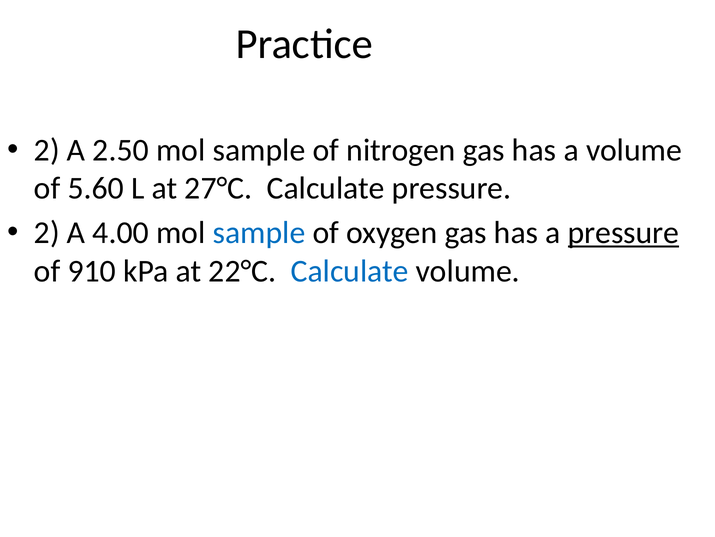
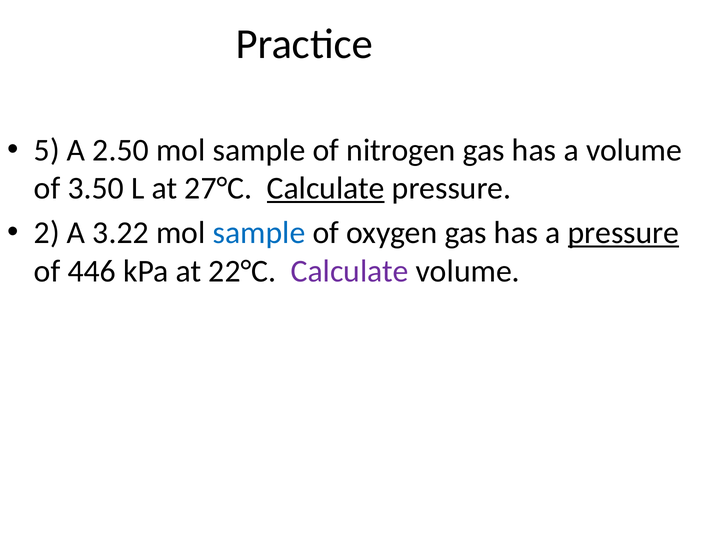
2 at (47, 150): 2 -> 5
5.60: 5.60 -> 3.50
Calculate at (326, 188) underline: none -> present
4.00: 4.00 -> 3.22
910: 910 -> 446
Calculate at (350, 271) colour: blue -> purple
